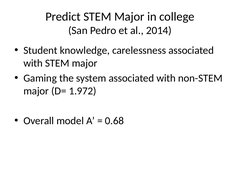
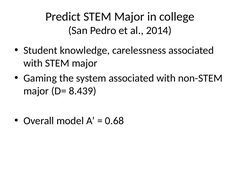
1.972: 1.972 -> 8.439
